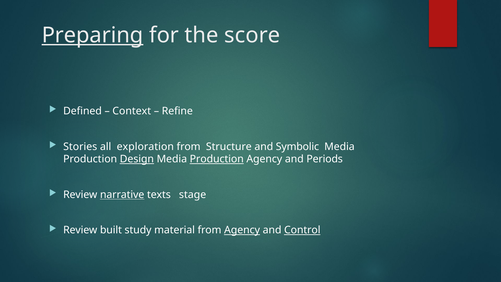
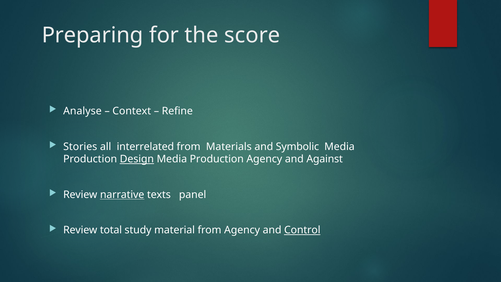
Preparing underline: present -> none
Defined: Defined -> Analyse
exploration: exploration -> interrelated
Structure: Structure -> Materials
Production at (217, 159) underline: present -> none
Periods: Periods -> Against
stage: stage -> panel
built: built -> total
Agency at (242, 230) underline: present -> none
